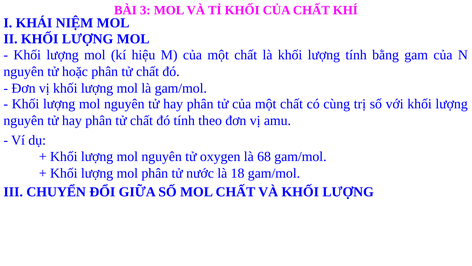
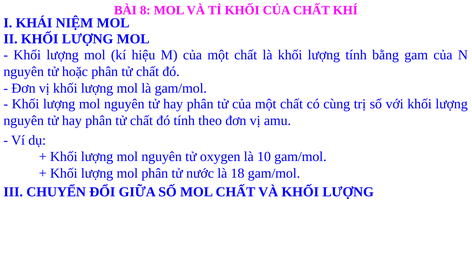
3: 3 -> 8
68: 68 -> 10
